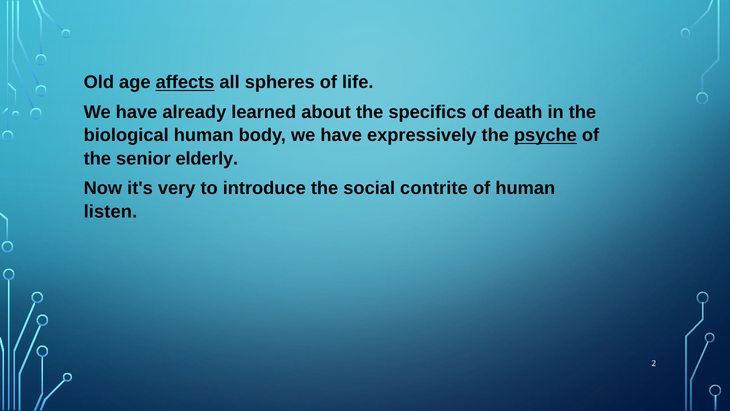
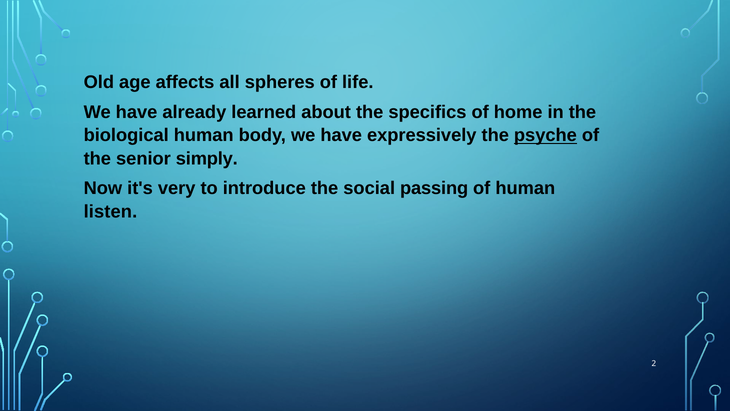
affects underline: present -> none
death: death -> home
elderly: elderly -> simply
contrite: contrite -> passing
